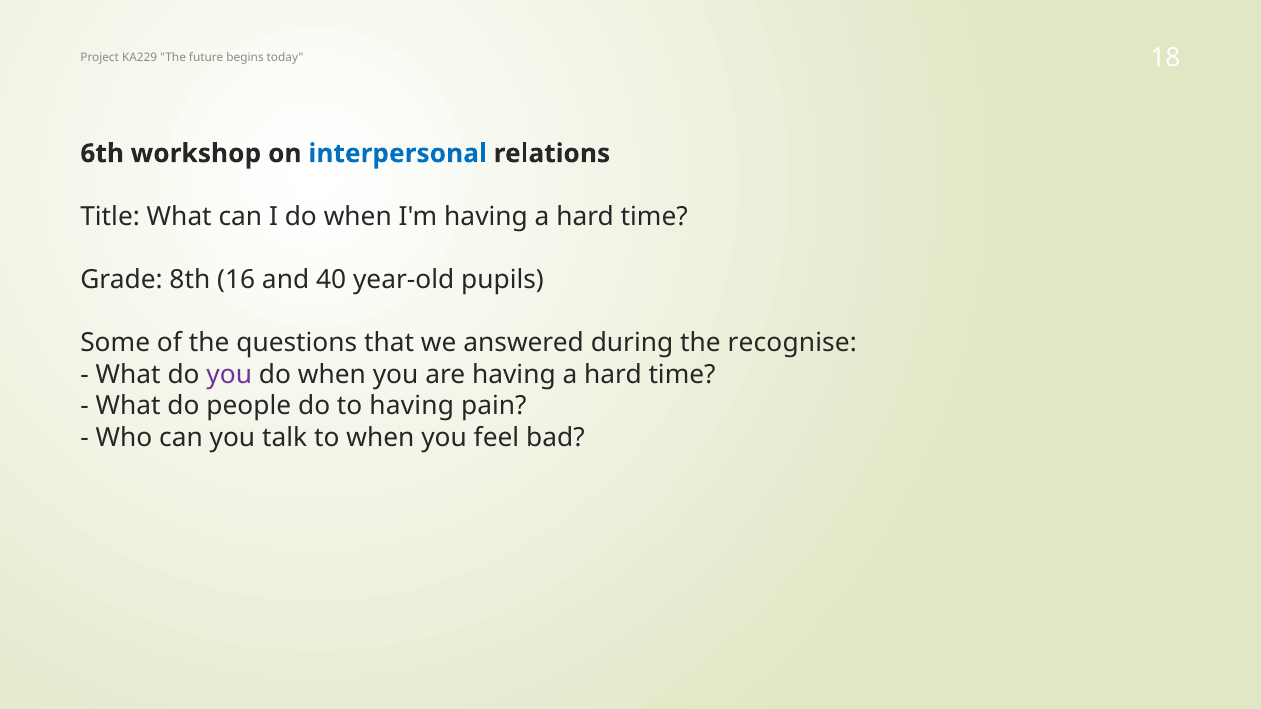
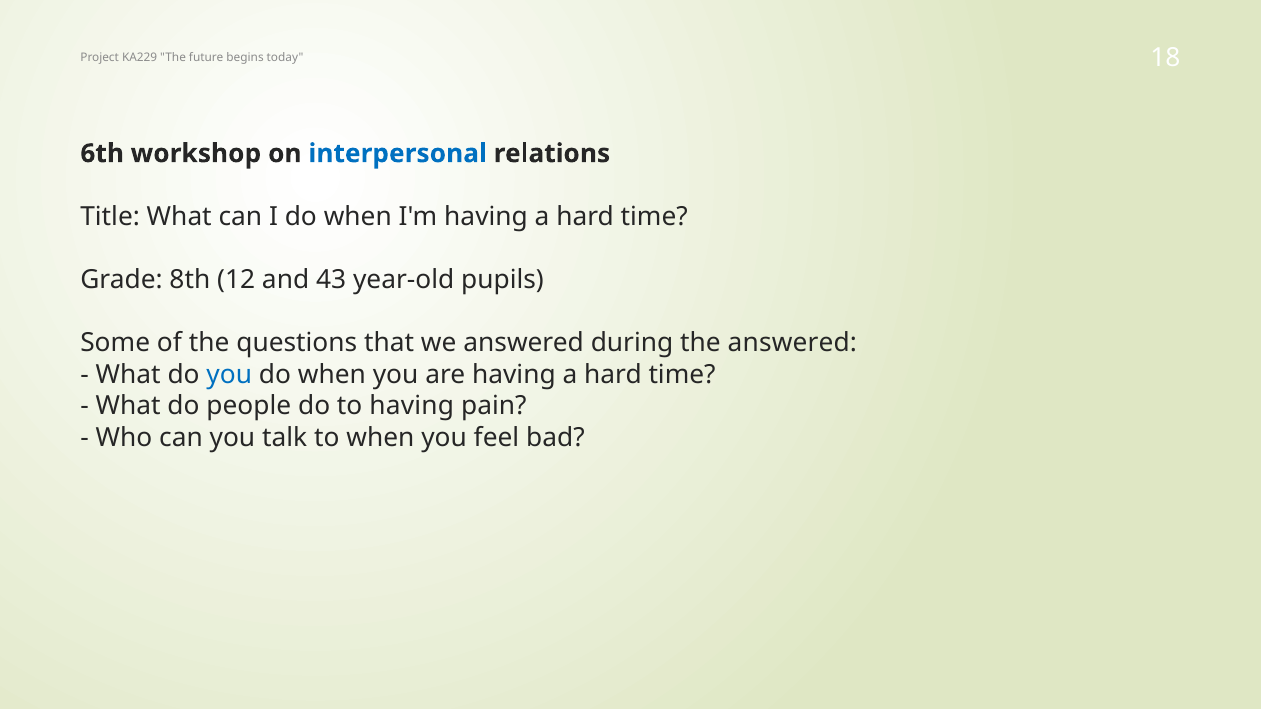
16: 16 -> 12
40: 40 -> 43
the recognise: recognise -> answered
you at (229, 375) colour: purple -> blue
